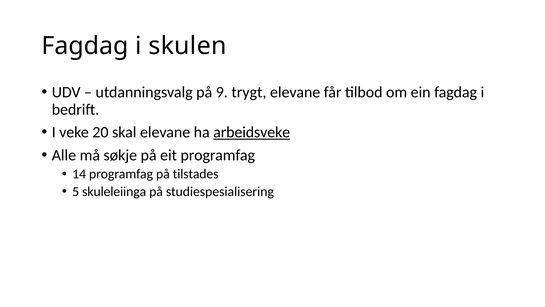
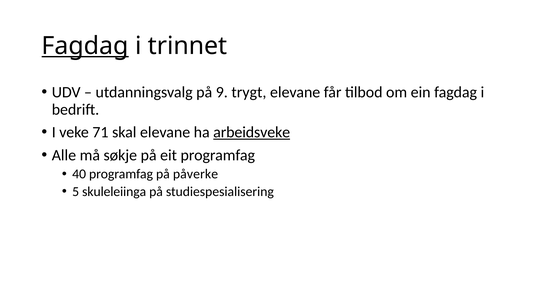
Fagdag at (85, 46) underline: none -> present
skulen: skulen -> trinnet
20: 20 -> 71
14: 14 -> 40
tilstades: tilstades -> påverke
